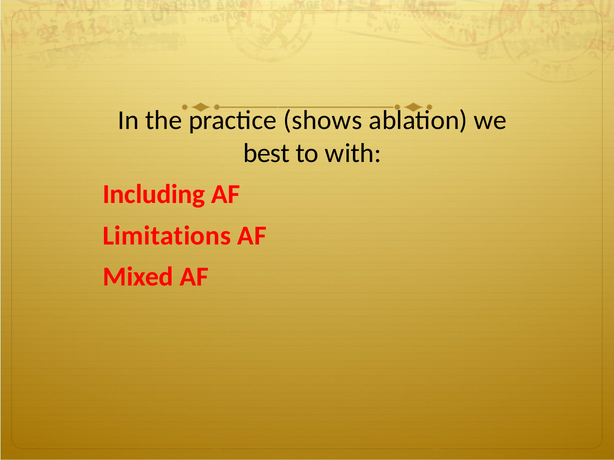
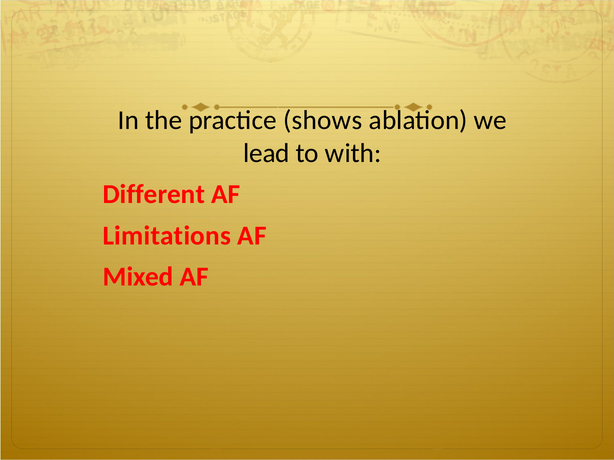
best: best -> lead
Including: Including -> Different
